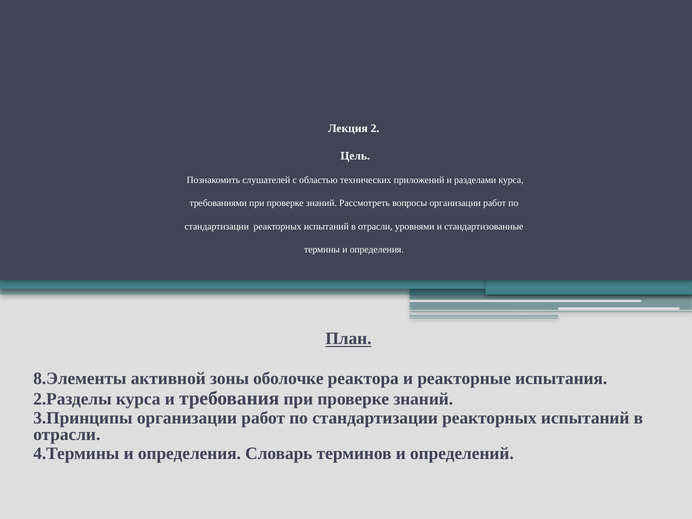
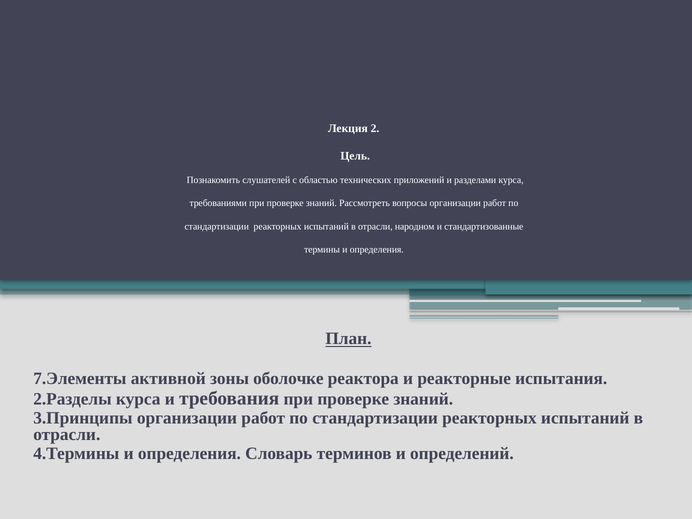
уровнями: уровнями -> народном
8.Элементы: 8.Элементы -> 7.Элементы
